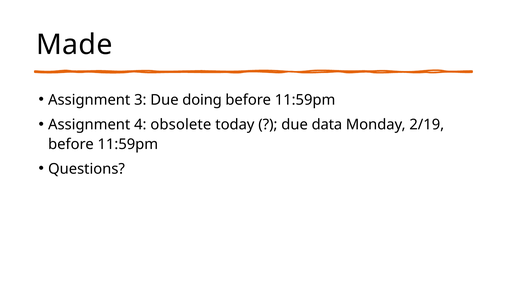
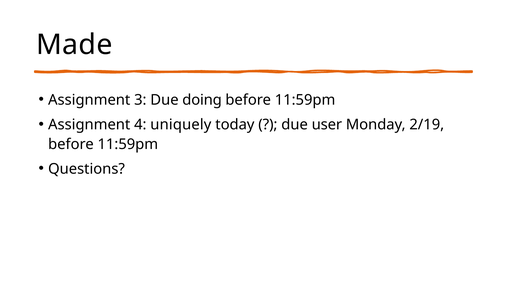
obsolete: obsolete -> uniquely
data: data -> user
